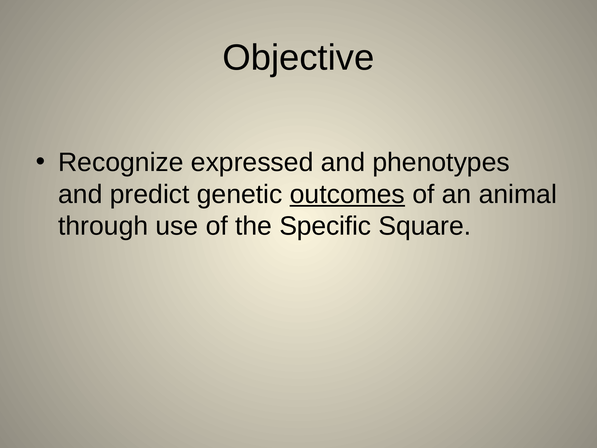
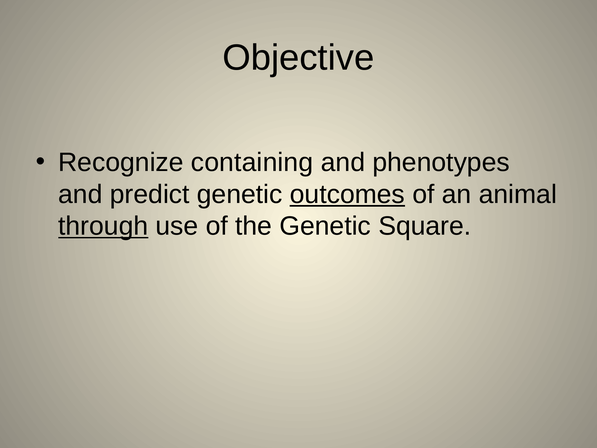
expressed: expressed -> containing
through underline: none -> present
the Specific: Specific -> Genetic
